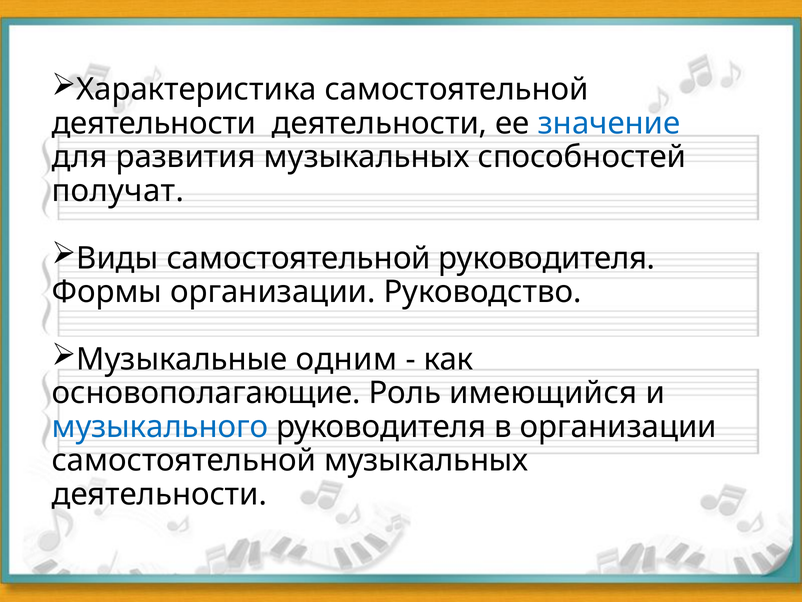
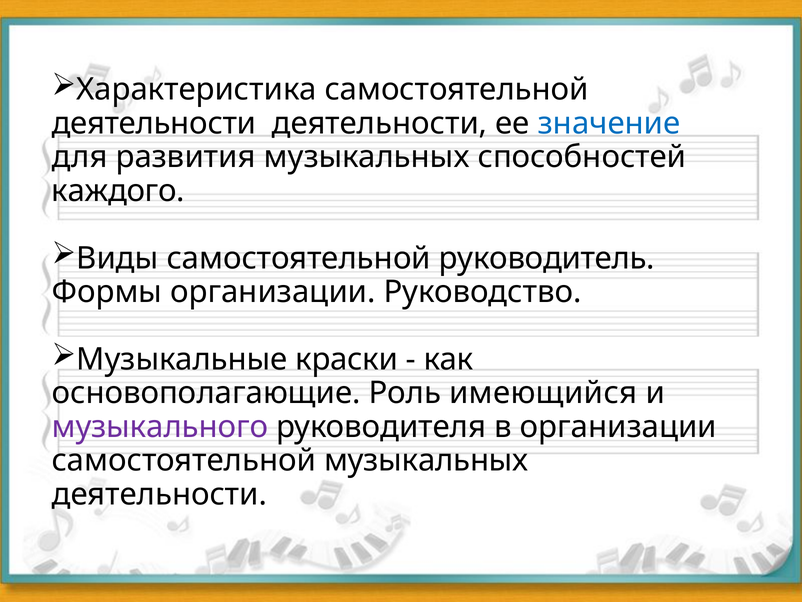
получат: получат -> каждого
самостоятельной руководителя: руководителя -> руководитель
одним: одним -> краски
музыкального colour: blue -> purple
